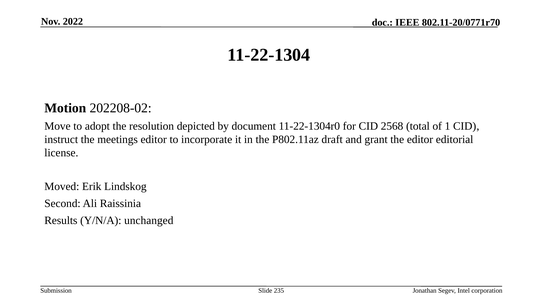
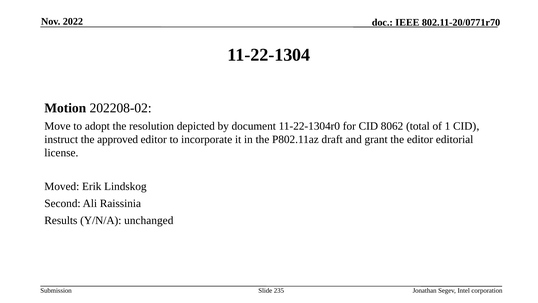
2568: 2568 -> 8062
meetings: meetings -> approved
